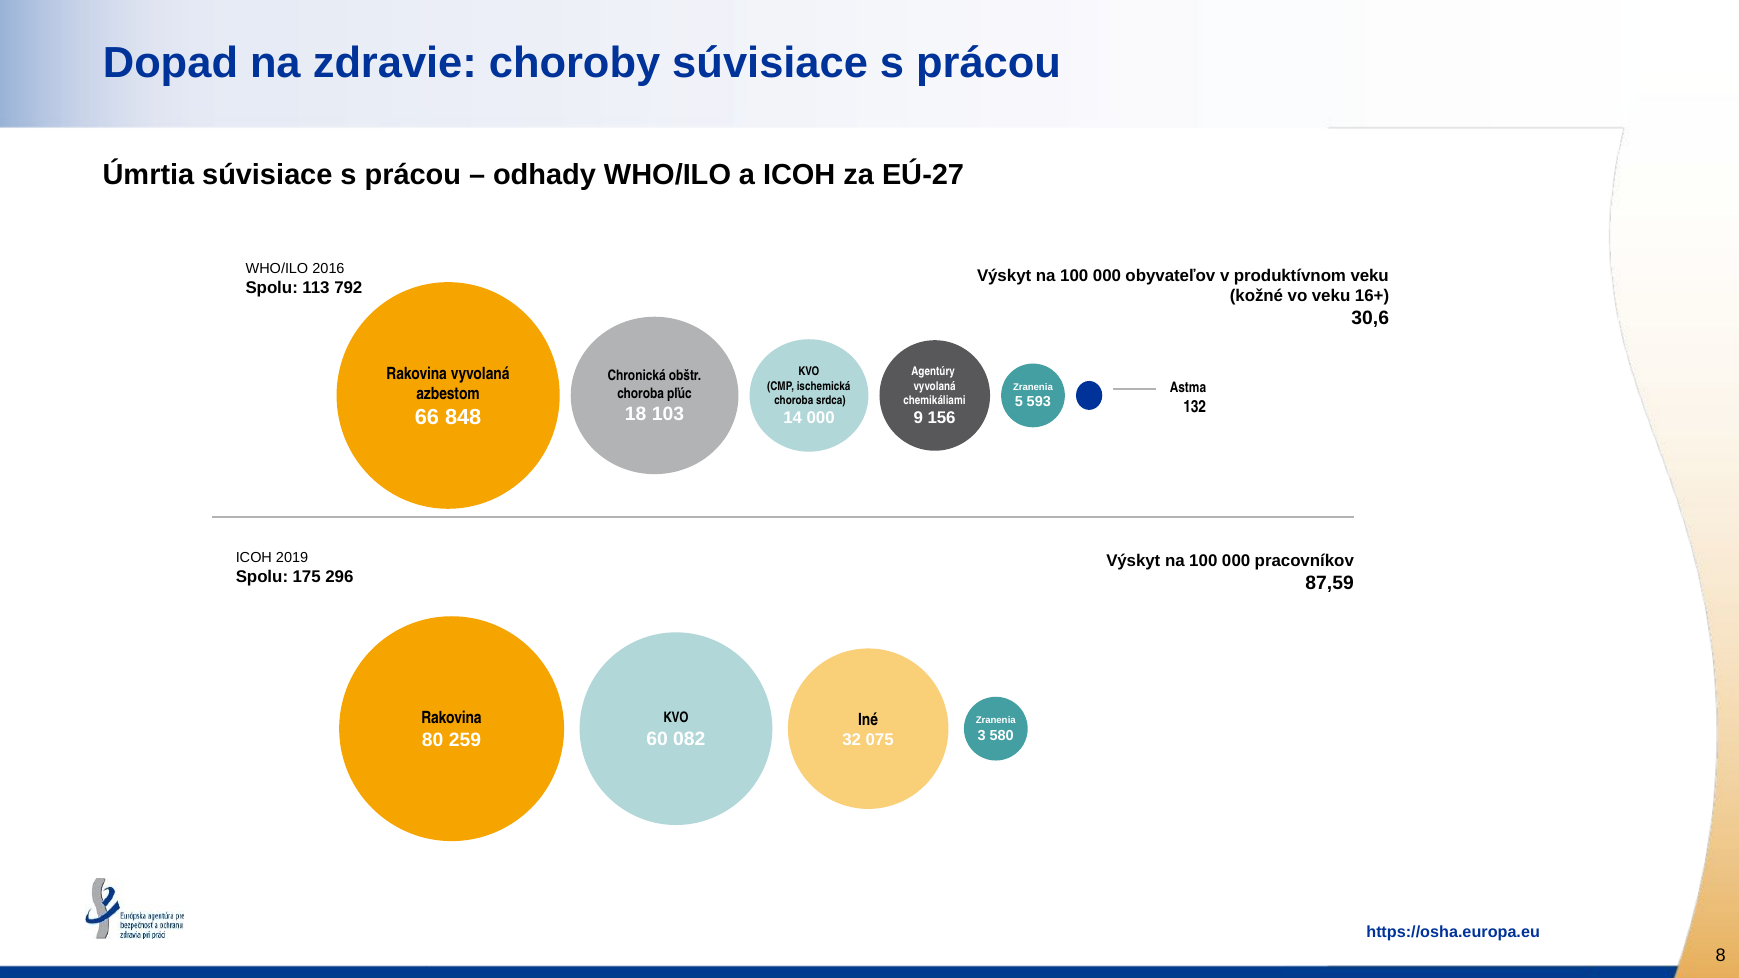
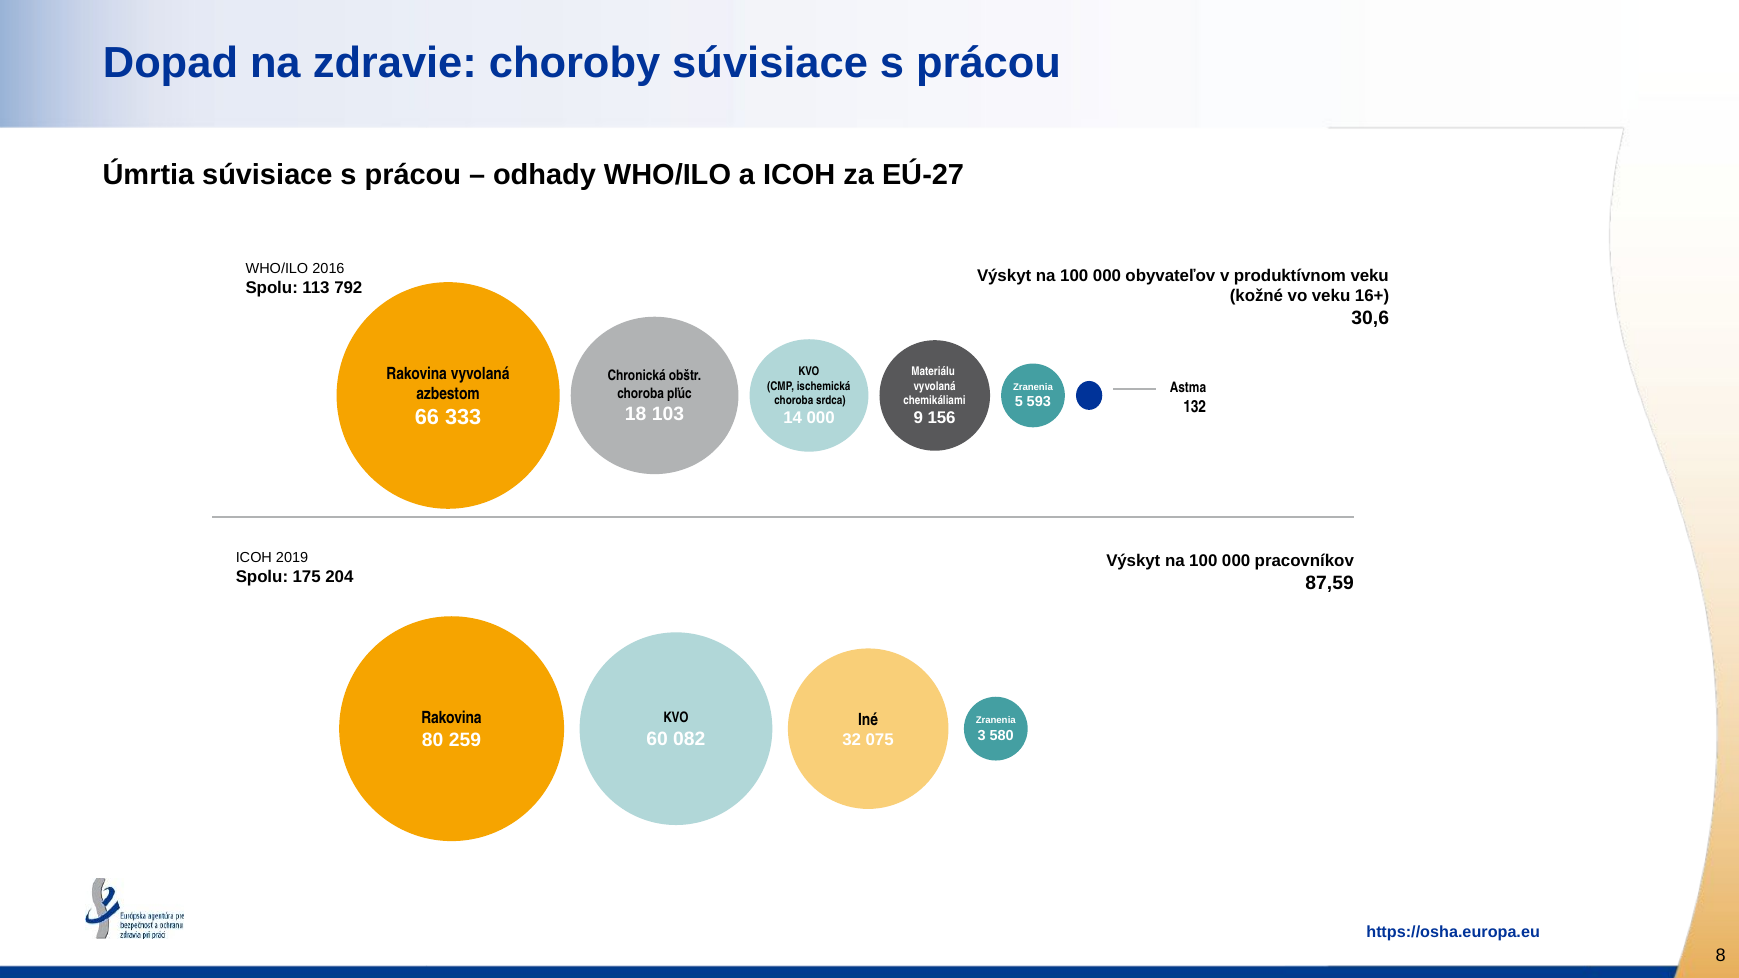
Agentúry: Agentúry -> Materiálu
848: 848 -> 333
296: 296 -> 204
